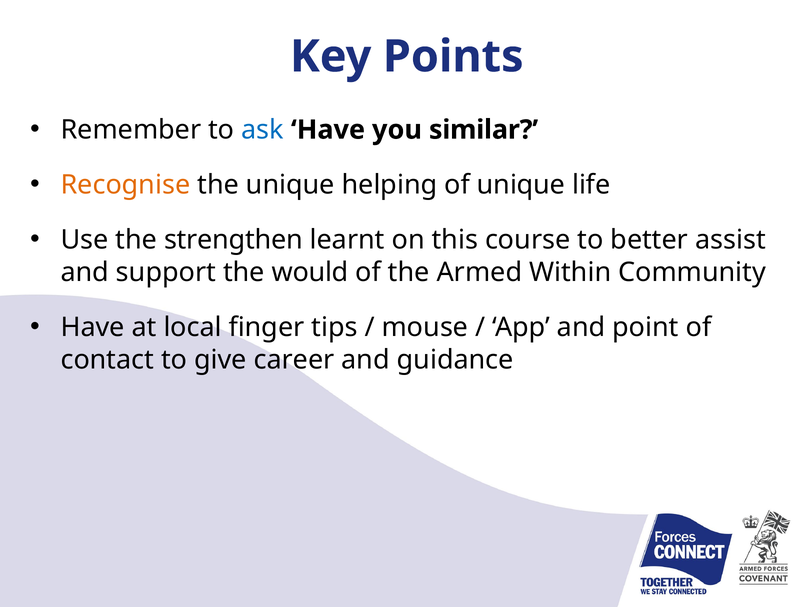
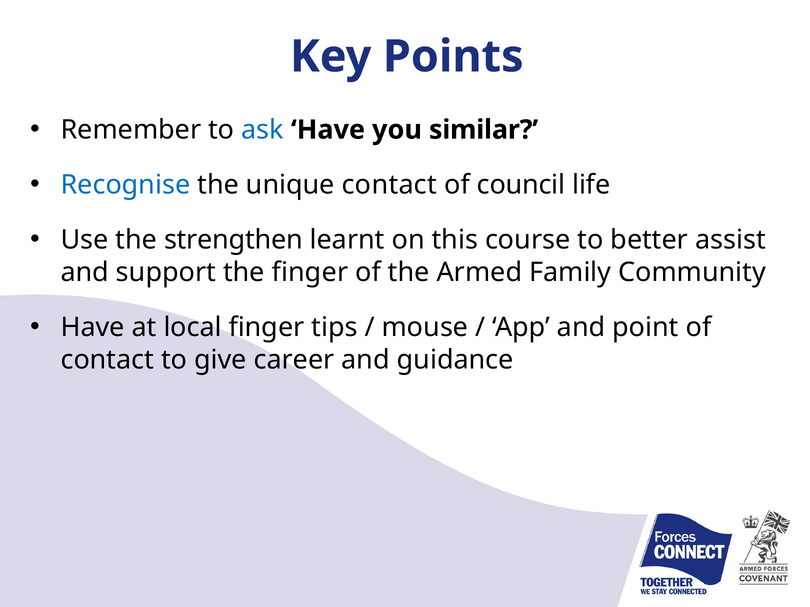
Recognise colour: orange -> blue
unique helping: helping -> contact
of unique: unique -> council
the would: would -> finger
Within: Within -> Family
